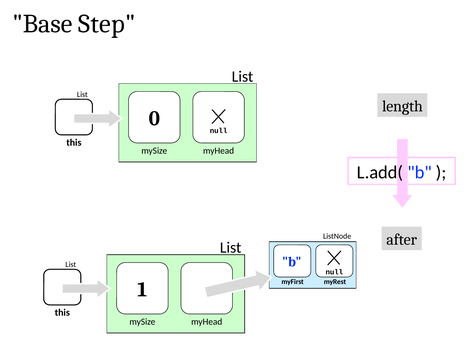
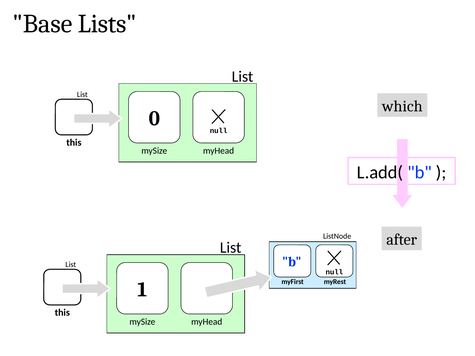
Step: Step -> Lists
length: length -> which
